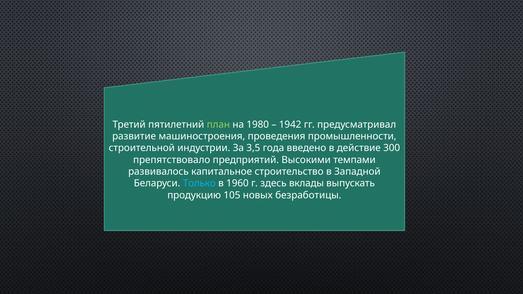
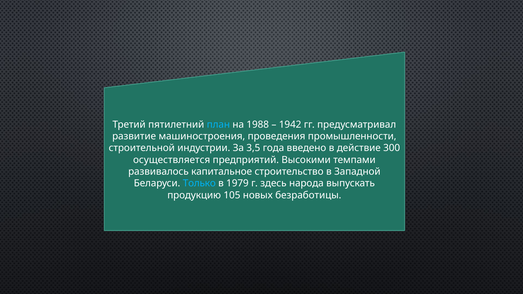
план colour: light green -> light blue
1980: 1980 -> 1988
препятствовало: препятствовало -> осуществляется
1960: 1960 -> 1979
вклады: вклады -> народа
